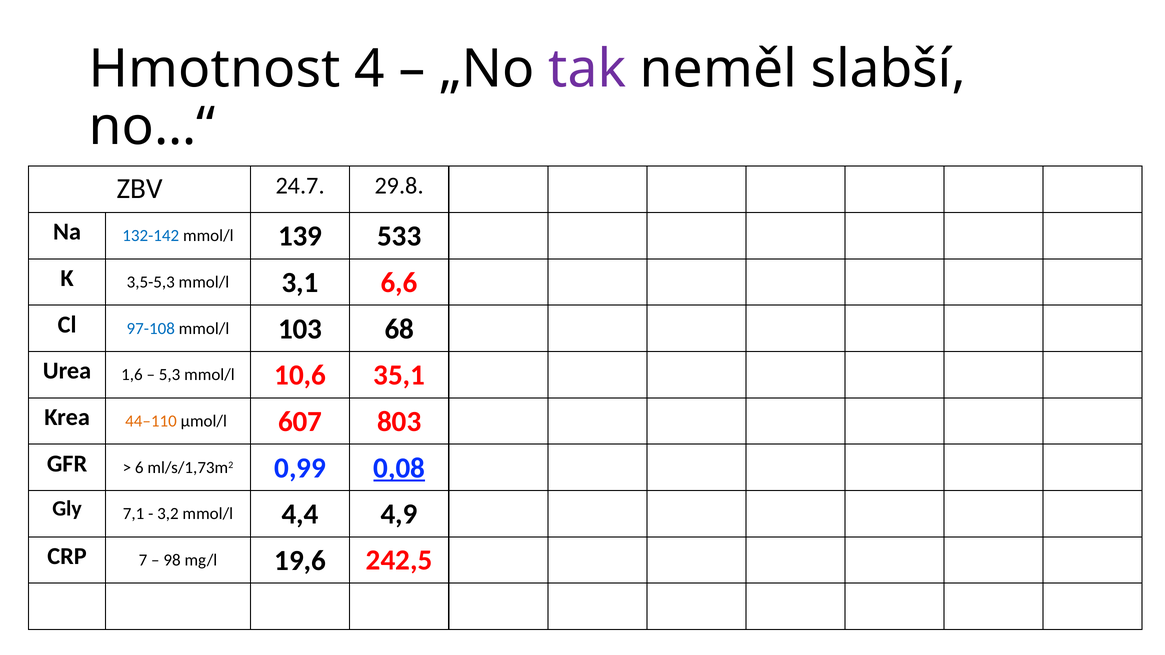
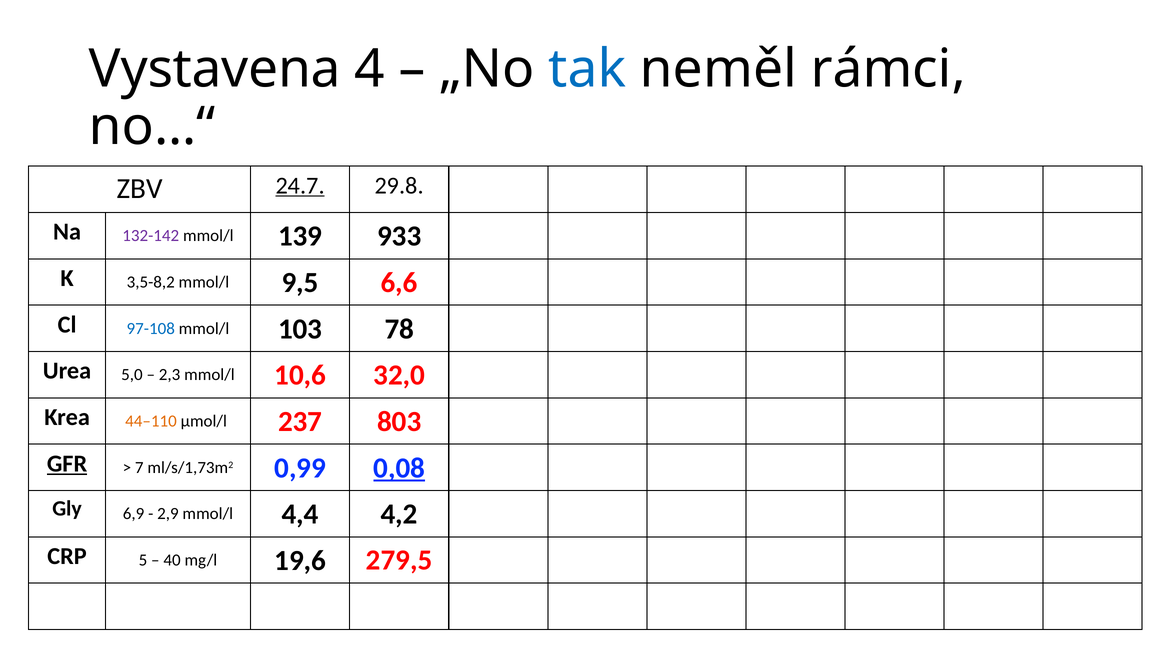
Hmotnost: Hmotnost -> Vystavena
tak colour: purple -> blue
slabší: slabší -> rámci
24.7 underline: none -> present
132-142 colour: blue -> purple
533: 533 -> 933
3,5-5,3: 3,5-5,3 -> 3,5-8,2
3,1: 3,1 -> 9,5
68: 68 -> 78
1,6: 1,6 -> 5,0
5,3: 5,3 -> 2,3
35,1: 35,1 -> 32,0
607: 607 -> 237
GFR underline: none -> present
6: 6 -> 7
7,1: 7,1 -> 6,9
3,2: 3,2 -> 2,9
4,9: 4,9 -> 4,2
7: 7 -> 5
98: 98 -> 40
242,5: 242,5 -> 279,5
